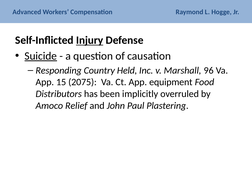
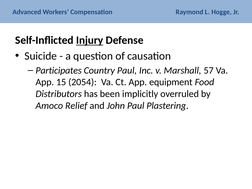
Suicide underline: present -> none
Responding: Responding -> Participates
Country Held: Held -> Paul
96: 96 -> 57
2075: 2075 -> 2054
